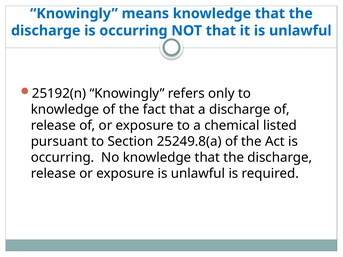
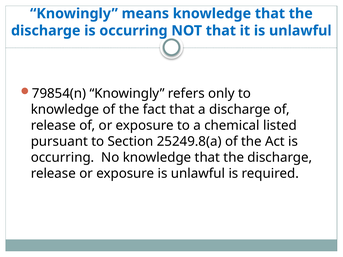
25192(n: 25192(n -> 79854(n
